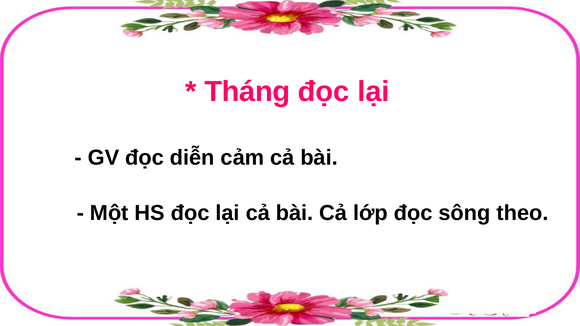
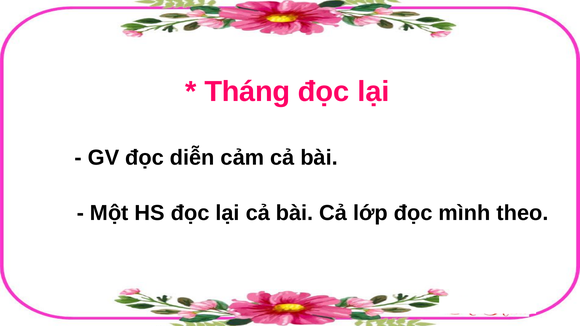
sông: sông -> mình
